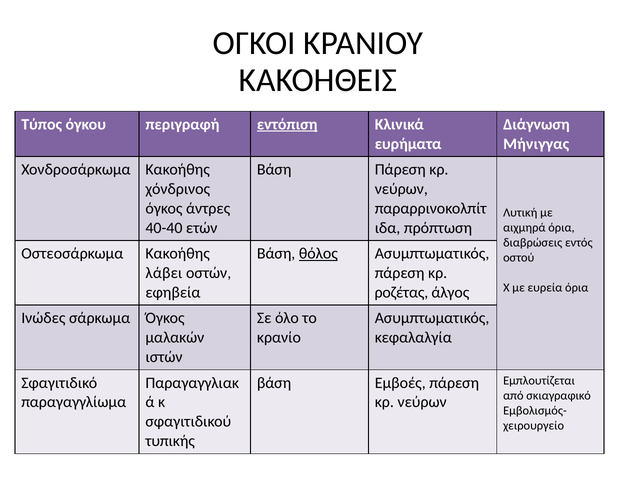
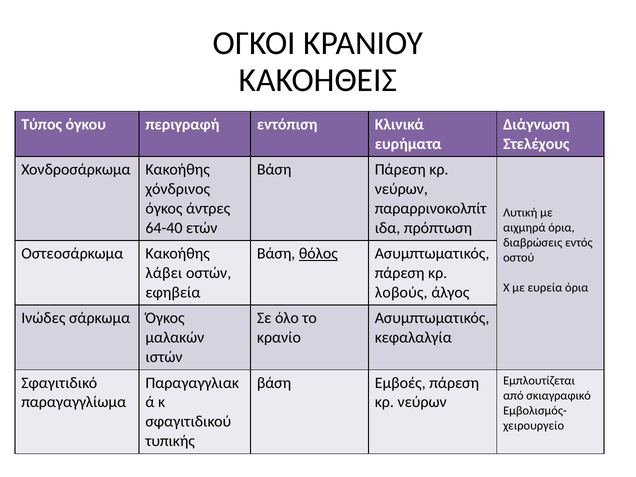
εντόπιση underline: present -> none
Μήνιγγας: Μήνιγγας -> Στελέχους
40-40: 40-40 -> 64-40
ροζέτας: ροζέτας -> λοβούς
